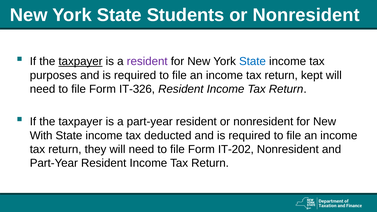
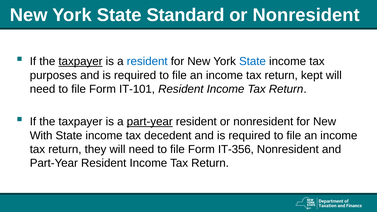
Students: Students -> Standard
resident at (147, 61) colour: purple -> blue
IT-326: IT-326 -> IT-101
part-year at (150, 122) underline: none -> present
deducted: deducted -> decedent
IT-202: IT-202 -> IT-356
